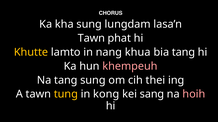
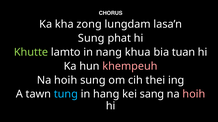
kha sung: sung -> zong
Tawn at (91, 38): Tawn -> Sung
Khutte colour: yellow -> light green
bia tang: tang -> tuan
tang at (66, 81): tang -> hoih
tung colour: yellow -> light blue
kong: kong -> hang
